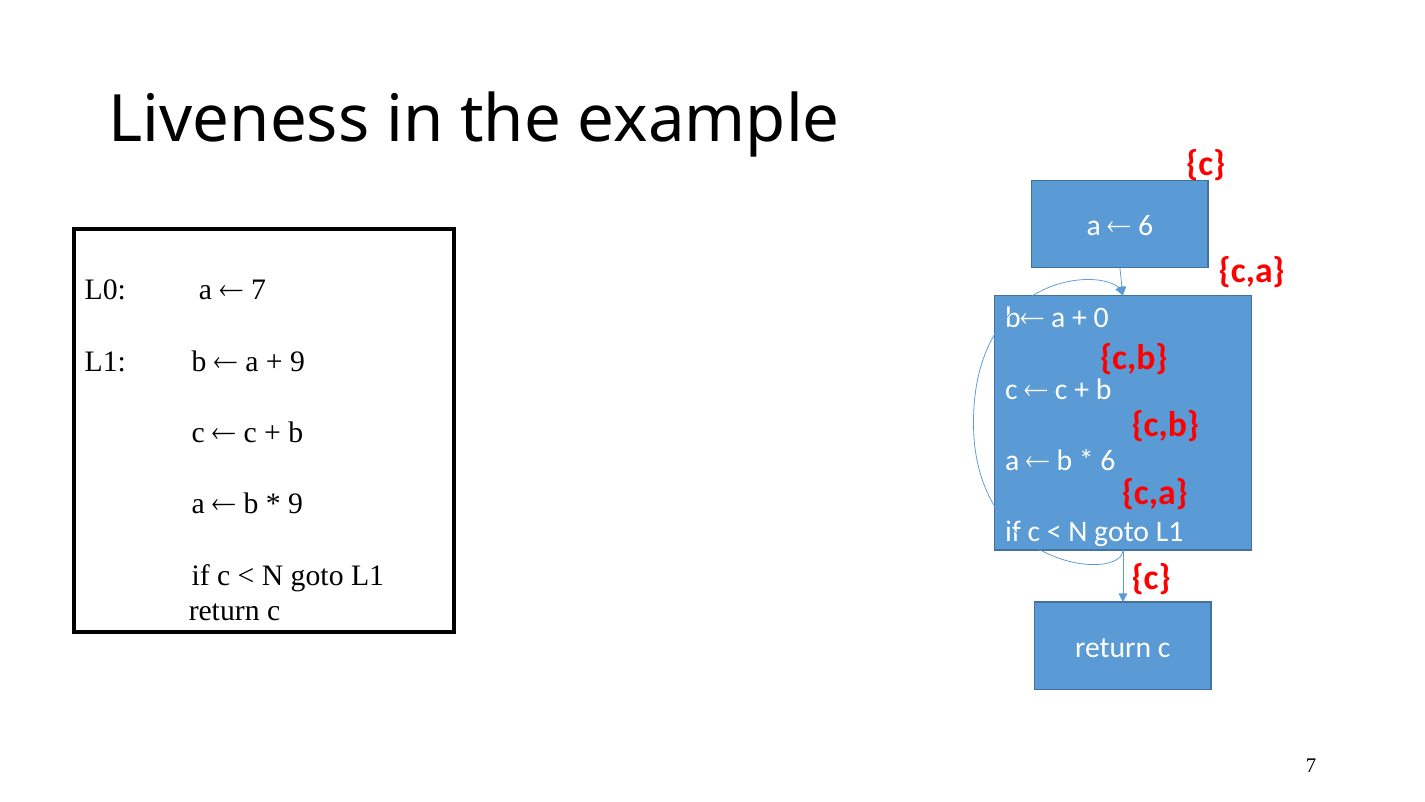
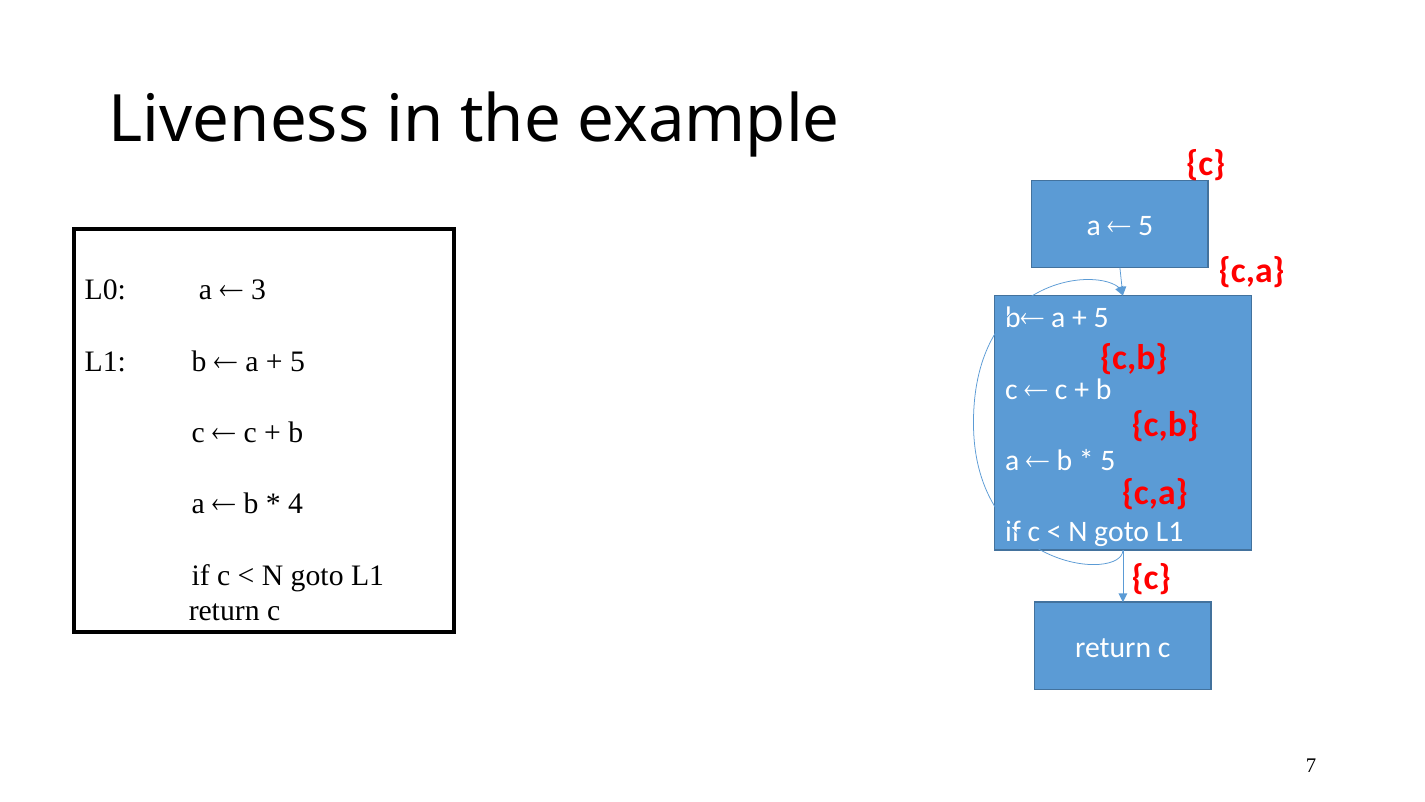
6 at (1146, 226): 6 -> 5
7 at (258, 290): 7 -> 3
0 at (1101, 318): 0 -> 5
9 at (297, 361): 9 -> 5
6 at (1108, 460): 6 -> 5
9 at (296, 504): 9 -> 4
